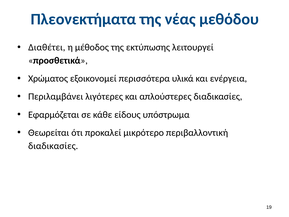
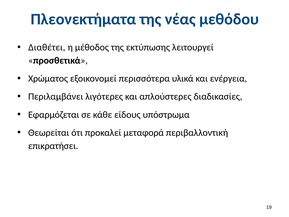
μικρότερο: μικρότερο -> μεταφορά
διαδικασίες at (53, 146): διαδικασίες -> επικρατήσει
